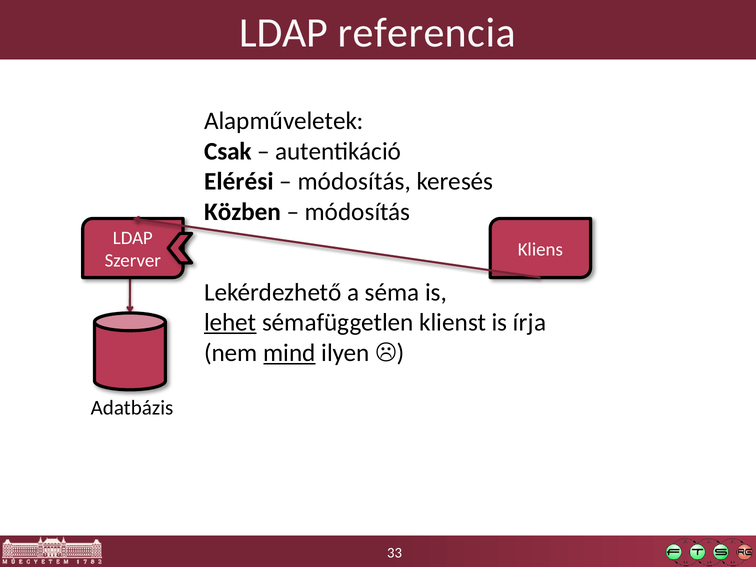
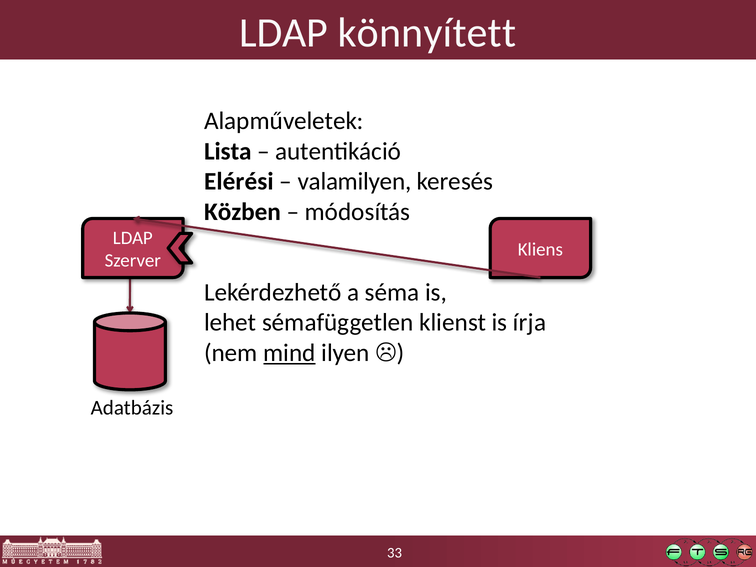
referencia: referencia -> könnyített
Csak: Csak -> Lista
módosítás at (354, 181): módosítás -> valamilyen
lehet underline: present -> none
